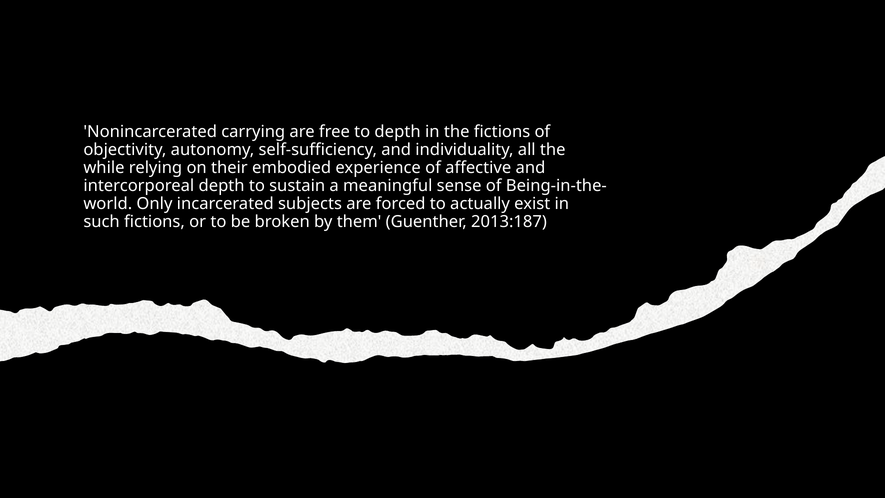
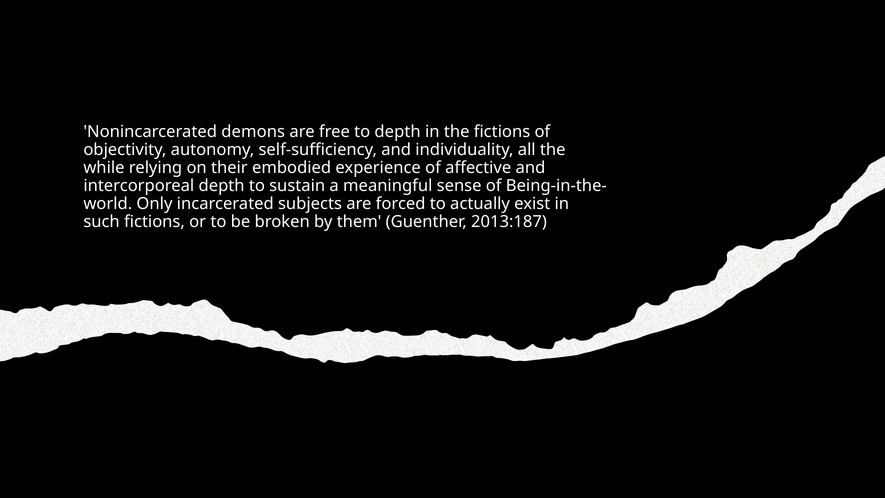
carrying: carrying -> demons
